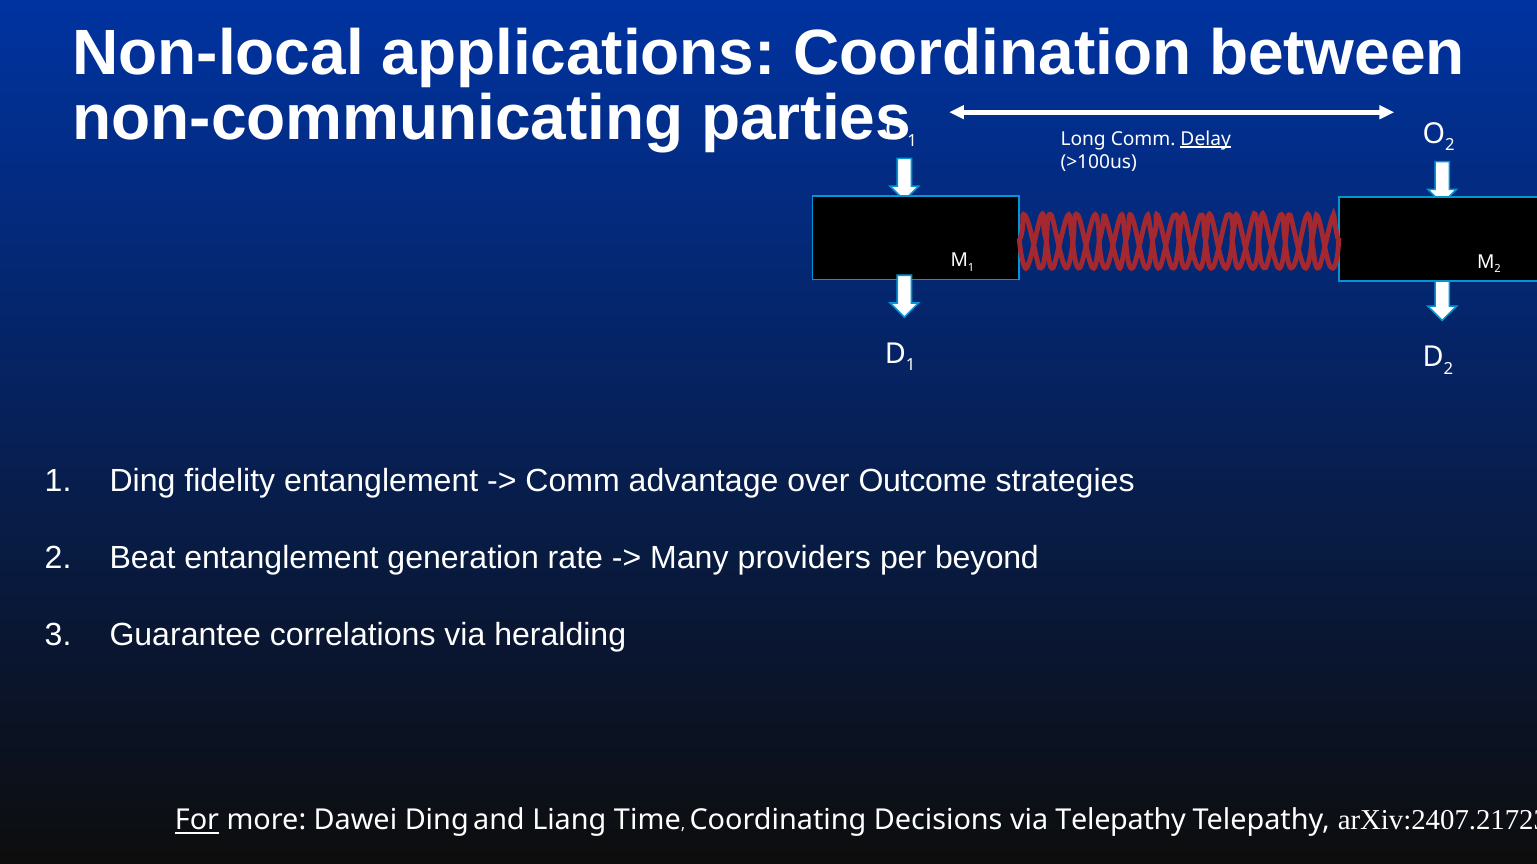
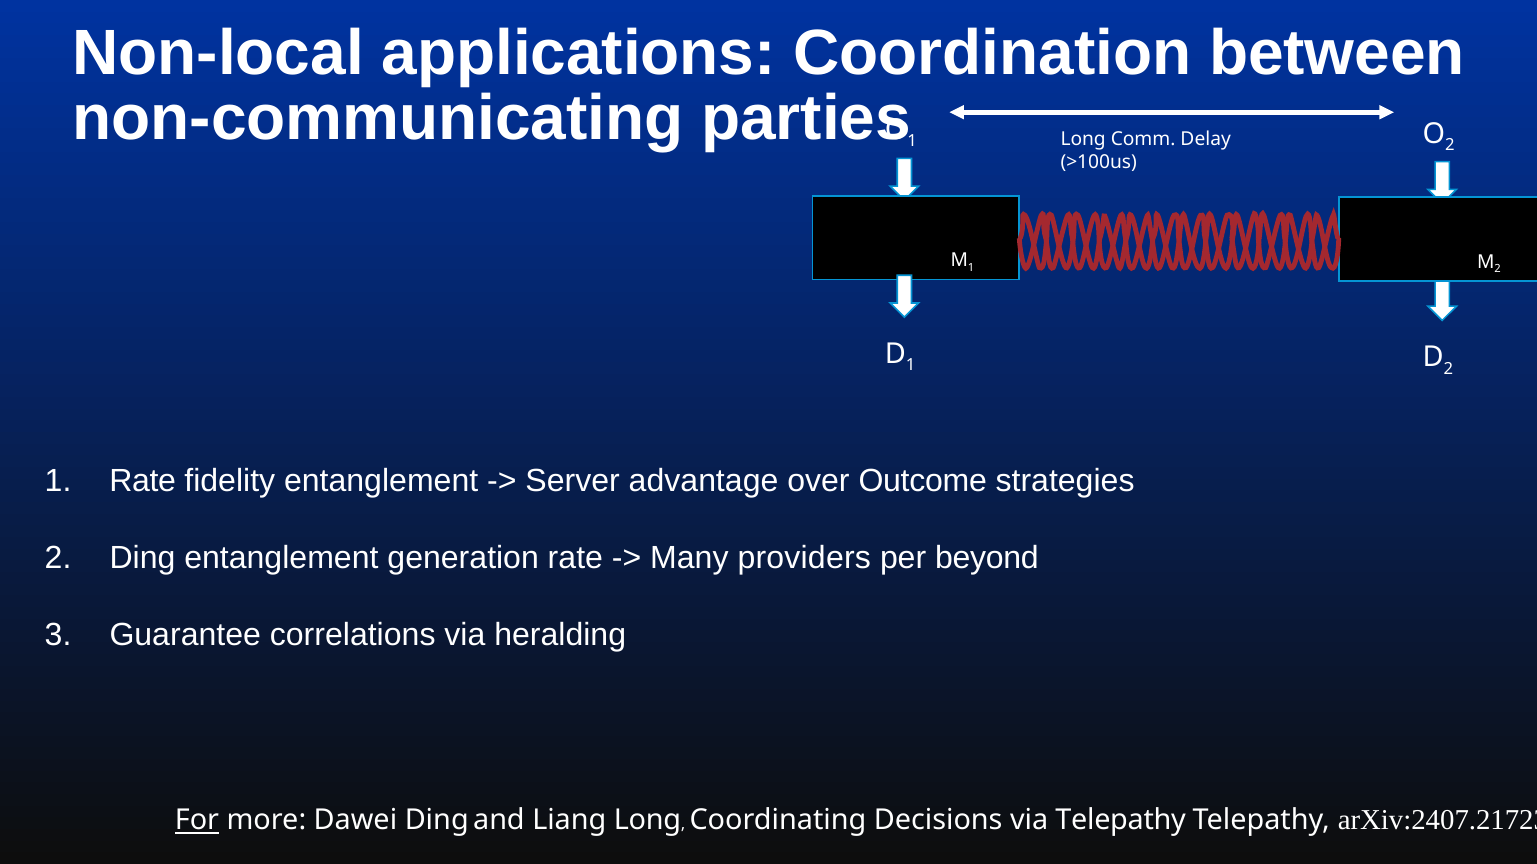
Delay underline: present -> none
Ding at (143, 481): Ding -> Rate
Comm at (573, 481): Comm -> Server
Beat at (143, 558): Beat -> Ding
Liang Time: Time -> Long
